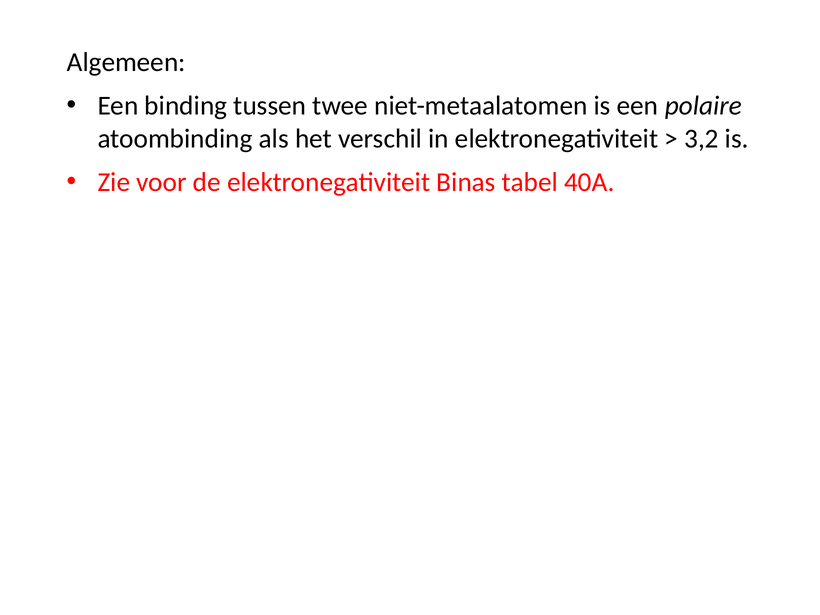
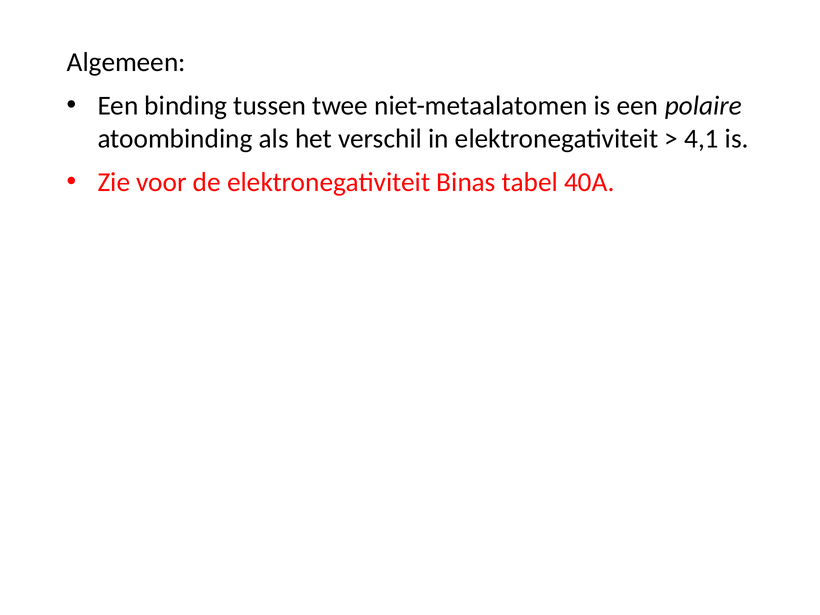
3,2: 3,2 -> 4,1
